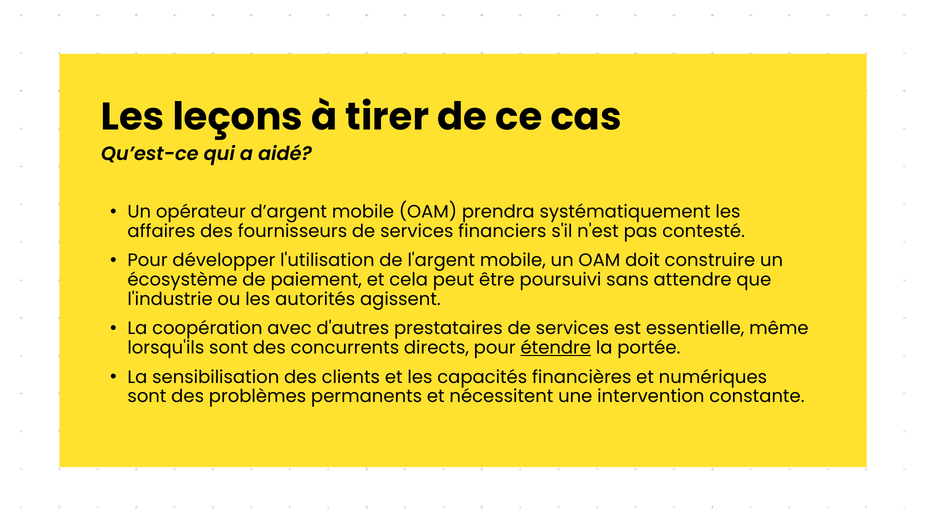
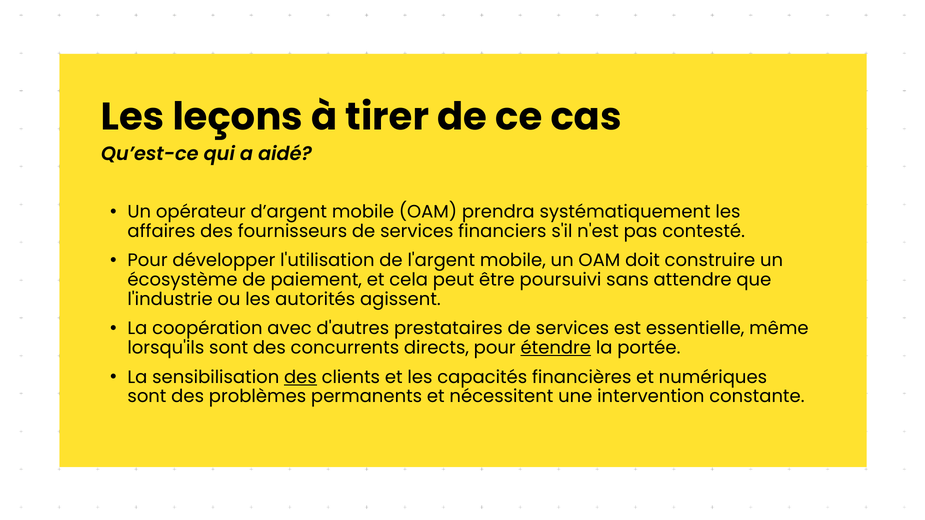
des at (300, 377) underline: none -> present
